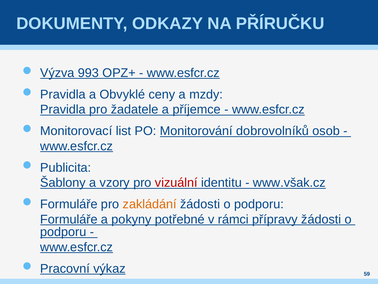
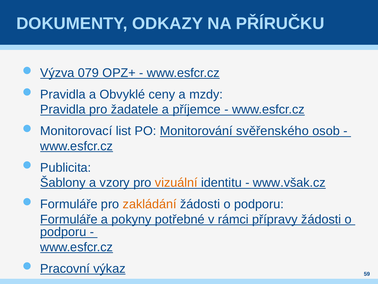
993: 993 -> 079
dobrovolníků: dobrovolníků -> svěřenského
vizuální colour: red -> orange
